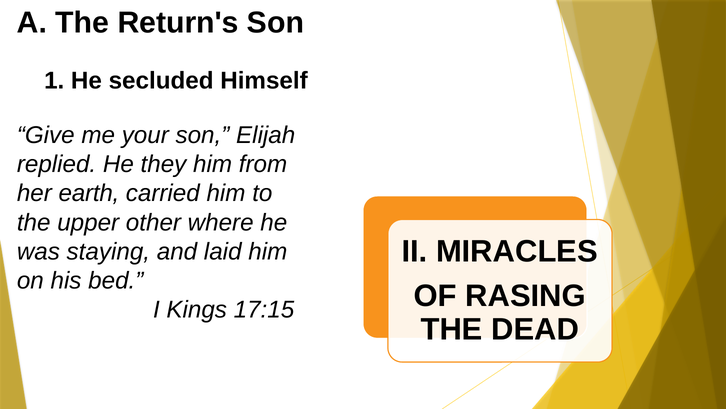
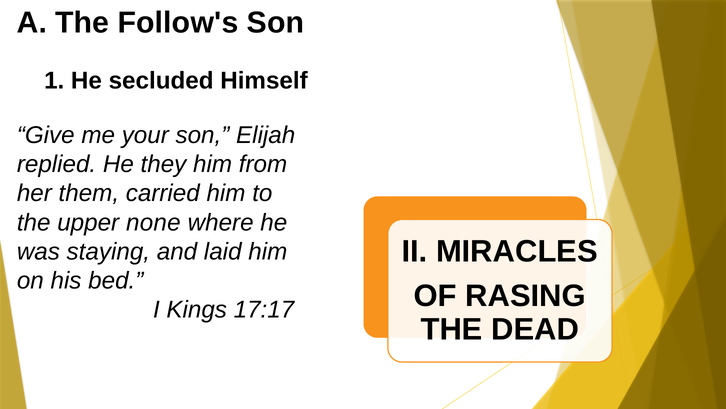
Return's: Return's -> Follow's
earth: earth -> them
other: other -> none
17:15: 17:15 -> 17:17
